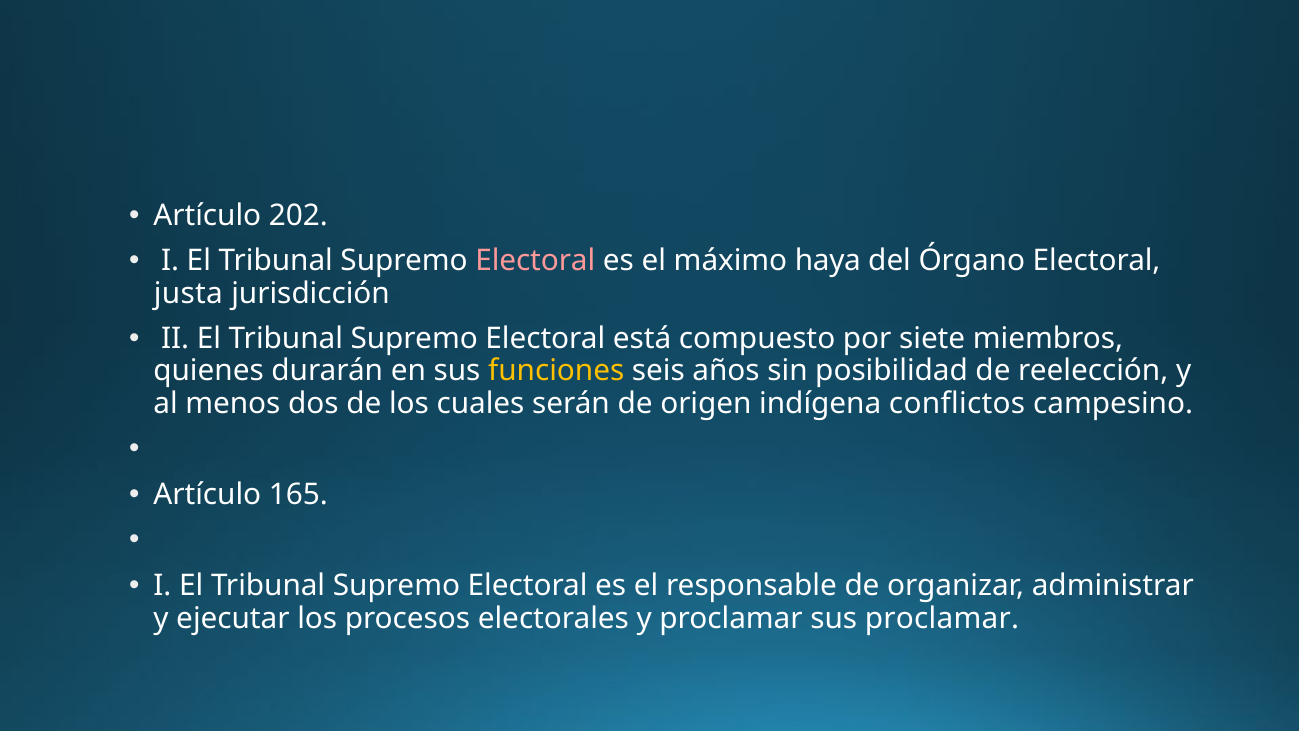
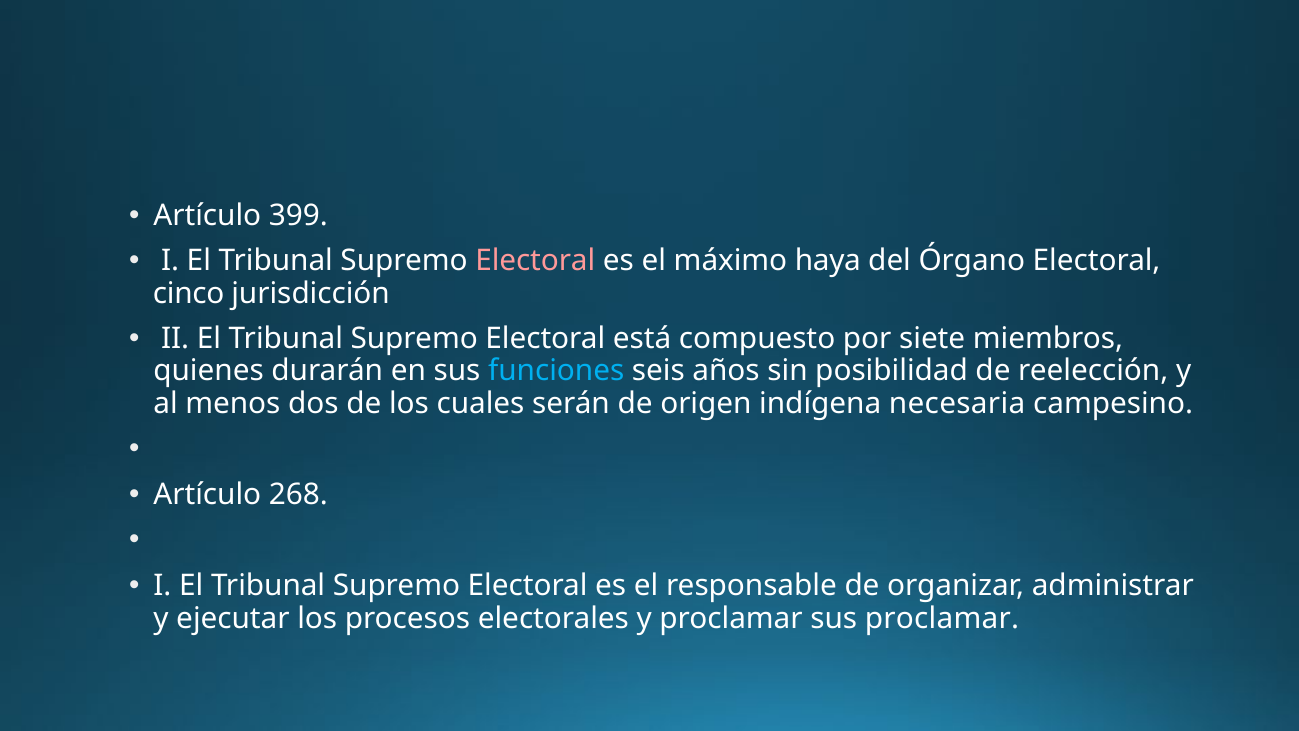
202: 202 -> 399
justa: justa -> cinco
funciones colour: yellow -> light blue
conflictos: conflictos -> necesaria
165: 165 -> 268
